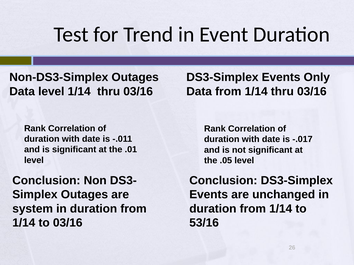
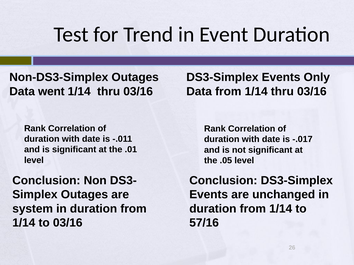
Data level: level -> went
53/16: 53/16 -> 57/16
